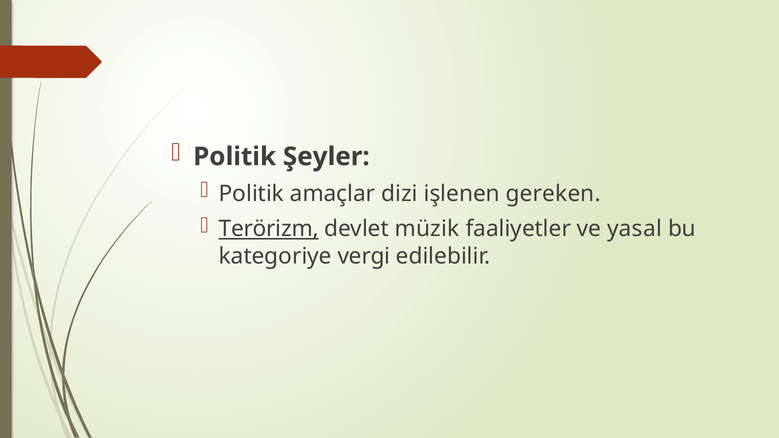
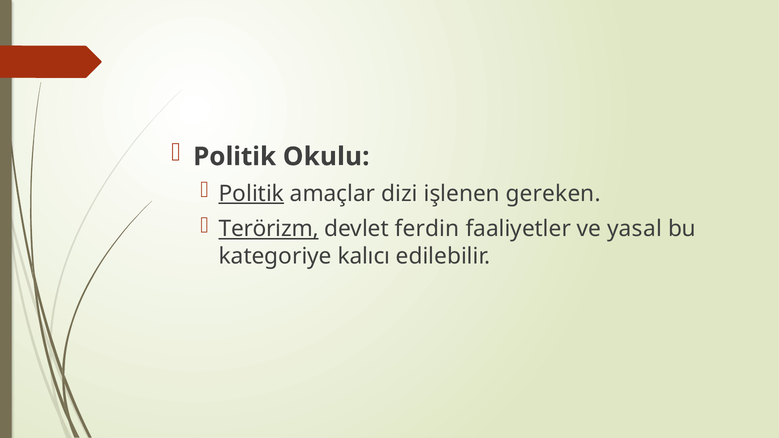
Şeyler: Şeyler -> Okulu
Politik at (251, 194) underline: none -> present
müzik: müzik -> ferdin
vergi: vergi -> kalıcı
